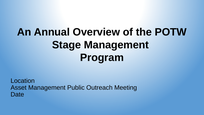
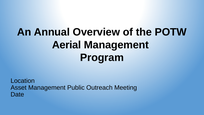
Stage: Stage -> Aerial
